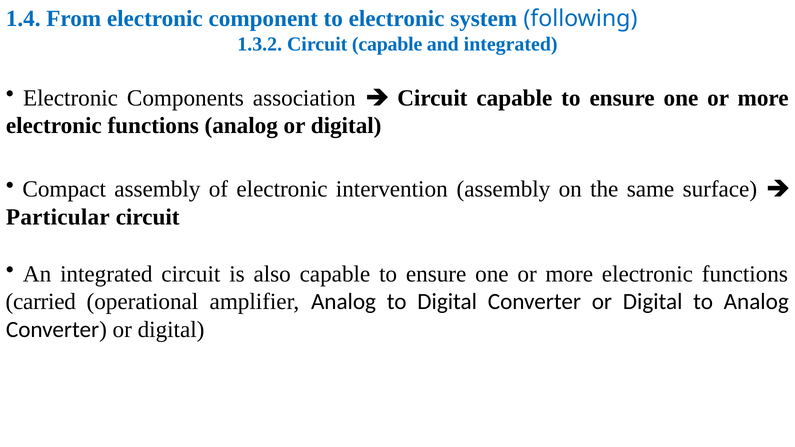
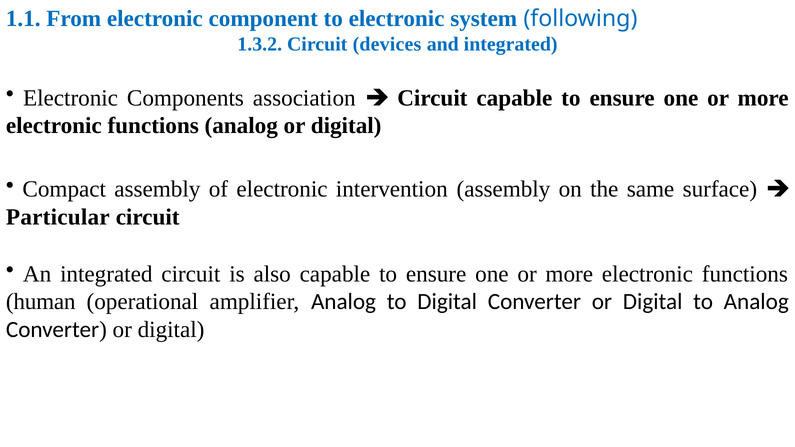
1.4: 1.4 -> 1.1
1.3.2 Circuit capable: capable -> devices
carried: carried -> human
